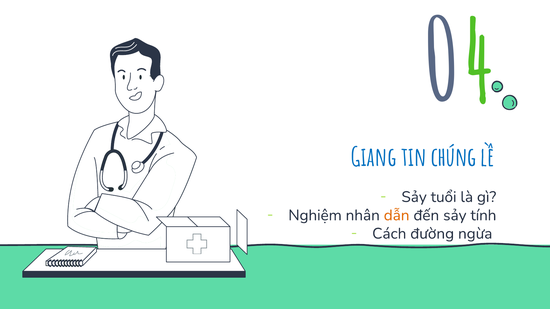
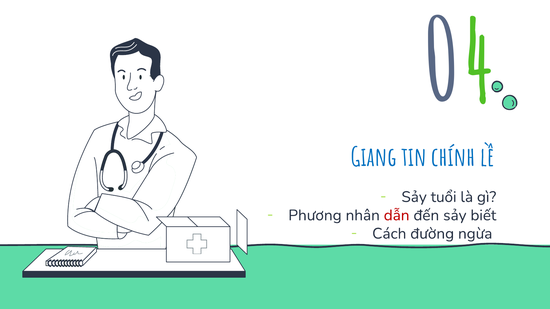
chúng: chúng -> chính
Nghiệm: Nghiệm -> Phương
dẫn colour: orange -> red
tính: tính -> biết
